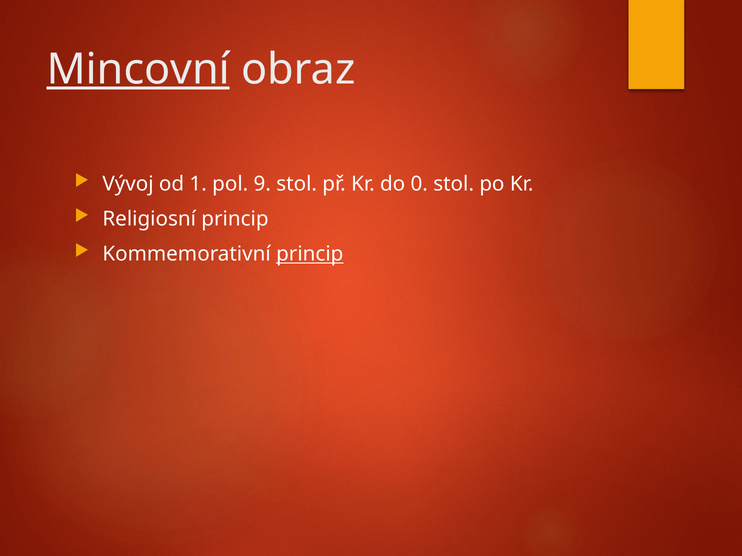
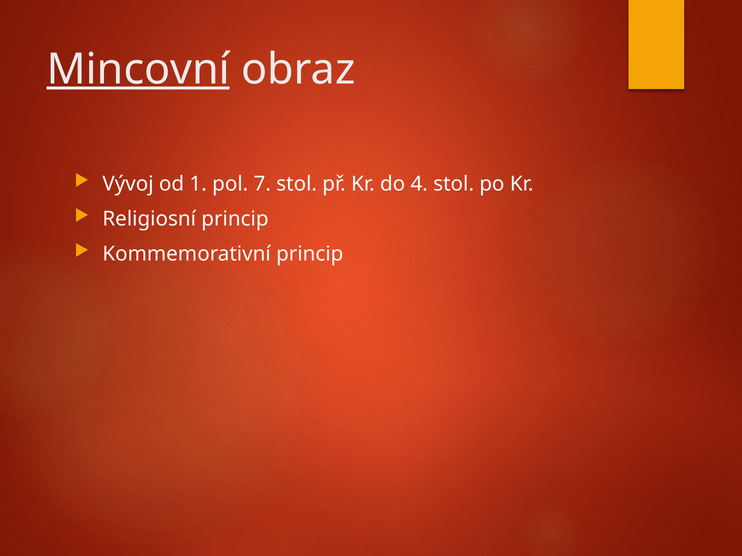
9: 9 -> 7
0: 0 -> 4
princip at (310, 254) underline: present -> none
